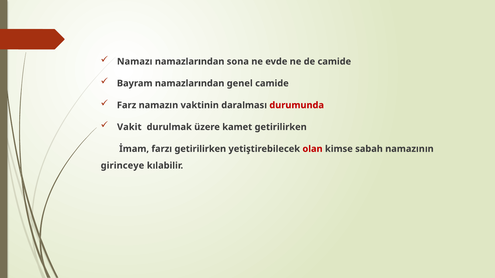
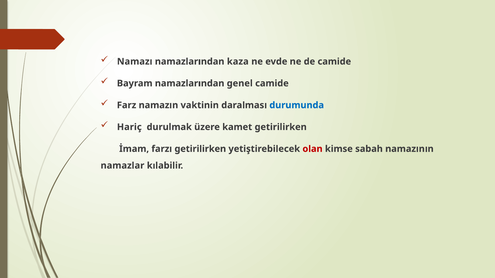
sona: sona -> kaza
durumunda colour: red -> blue
Vakit: Vakit -> Hariç
girinceye: girinceye -> namazlar
